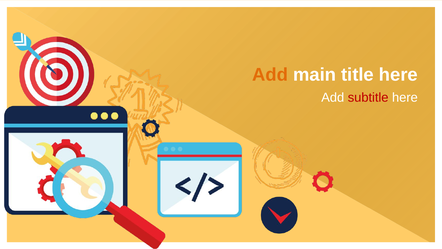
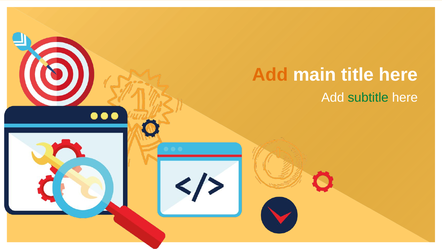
subtitle colour: red -> green
